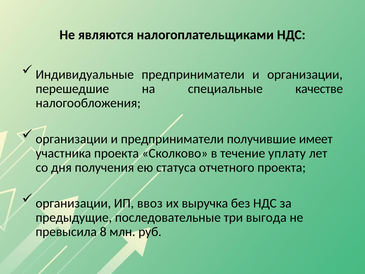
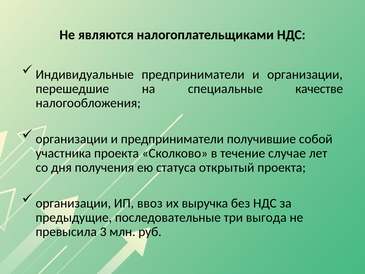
имеет: имеет -> собой
уплату: уплату -> случае
отчетного: отчетного -> открытый
8: 8 -> 3
